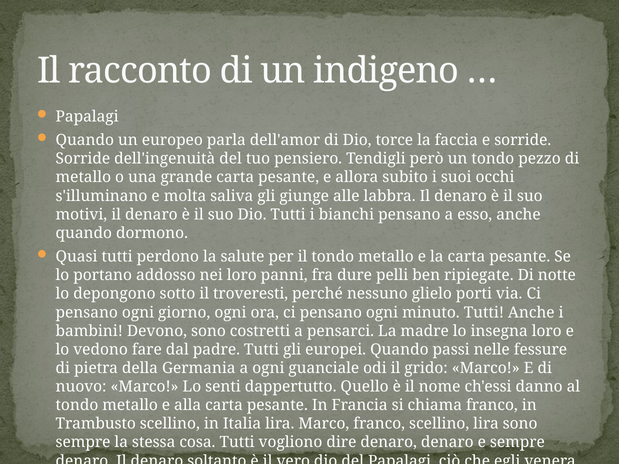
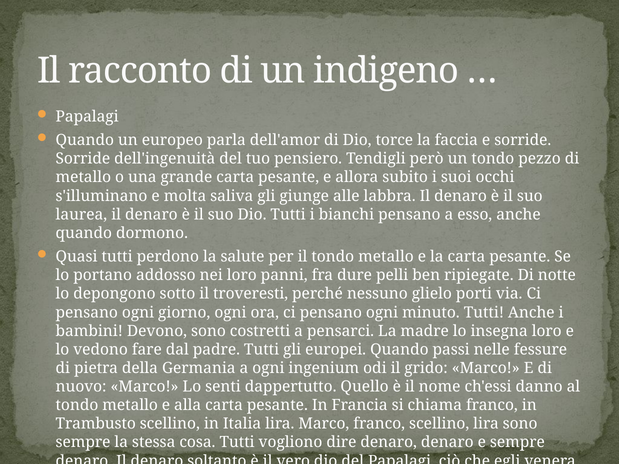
motivi: motivi -> laurea
guanciale: guanciale -> ingenium
